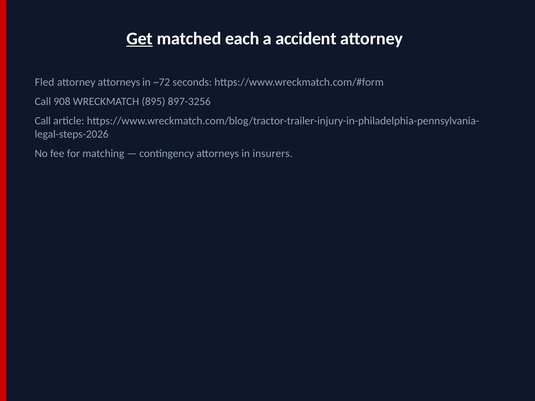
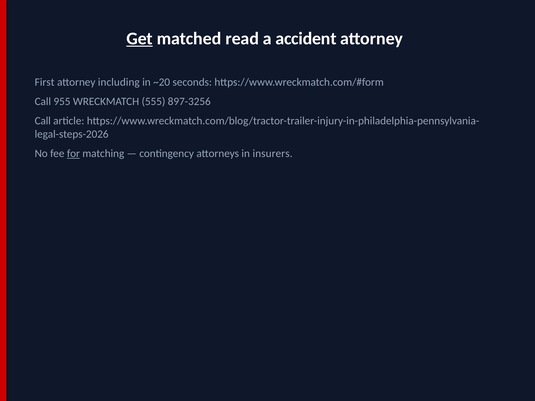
each: each -> read
Fled: Fled -> First
attorney attorneys: attorneys -> including
~72: ~72 -> ~20
908: 908 -> 955
895: 895 -> 555
for underline: none -> present
